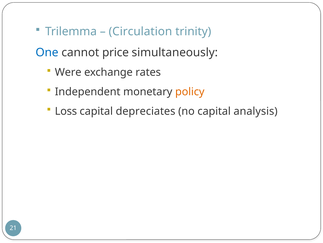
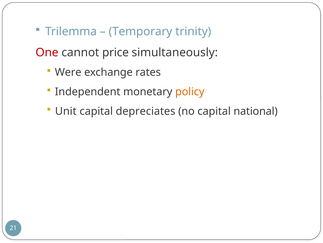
Circulation: Circulation -> Temporary
One colour: blue -> red
Loss: Loss -> Unit
analysis: analysis -> national
